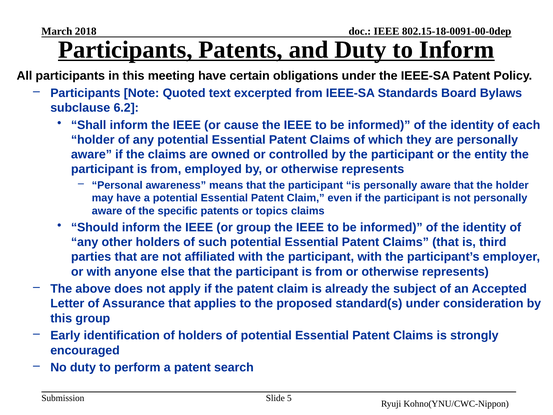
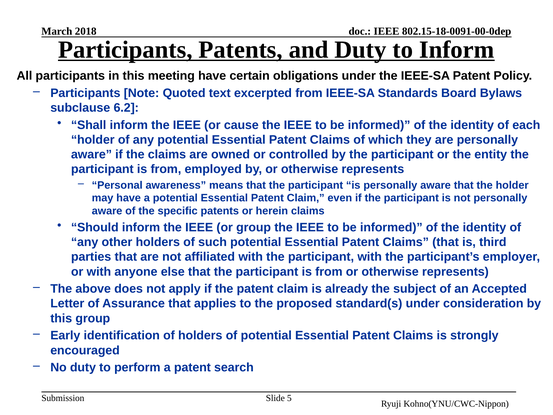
topics: topics -> herein
